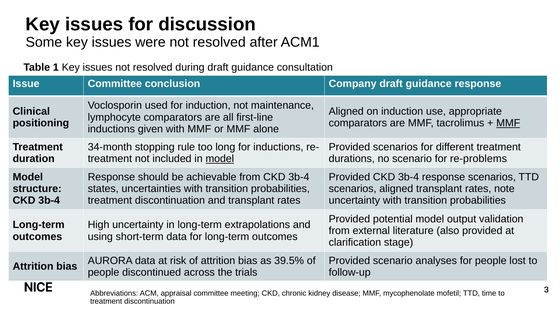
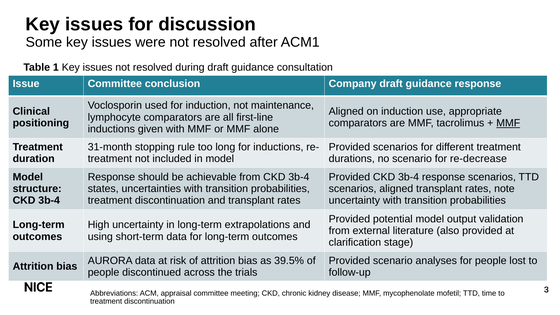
34-month: 34-month -> 31-month
model at (220, 159) underline: present -> none
re-problems: re-problems -> re-decrease
